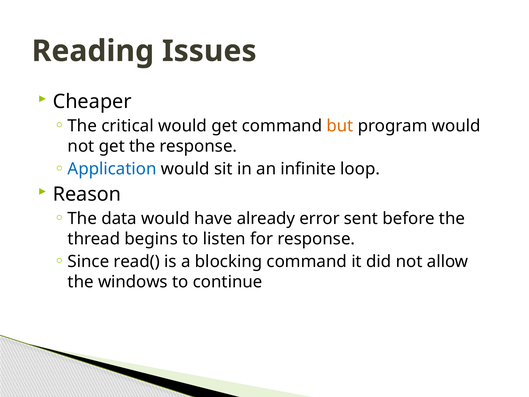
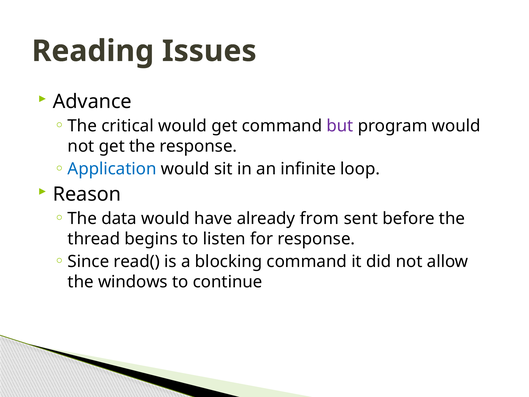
Cheaper: Cheaper -> Advance
but colour: orange -> purple
error: error -> from
